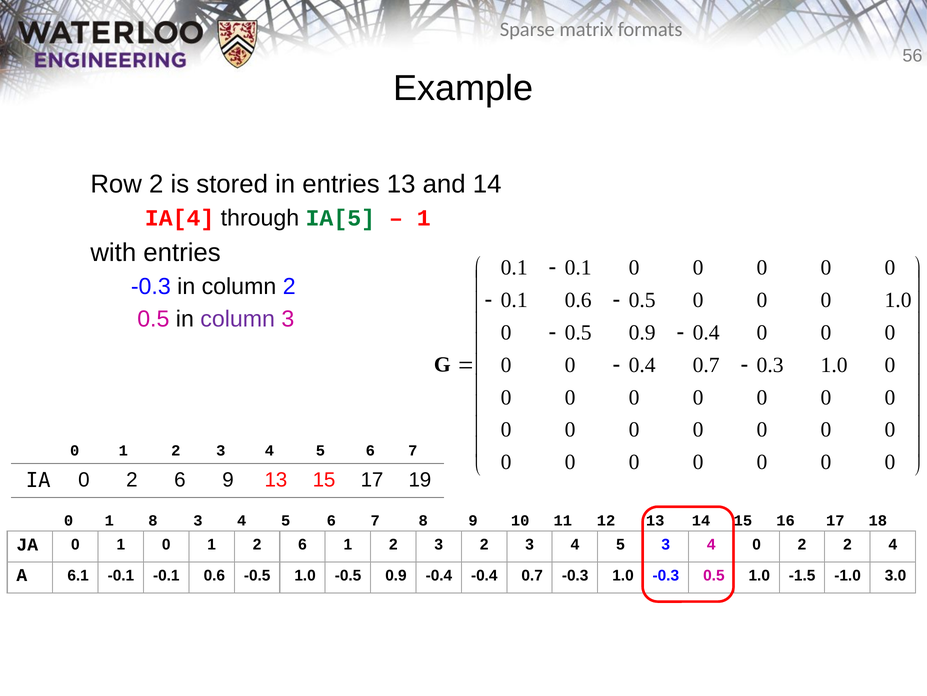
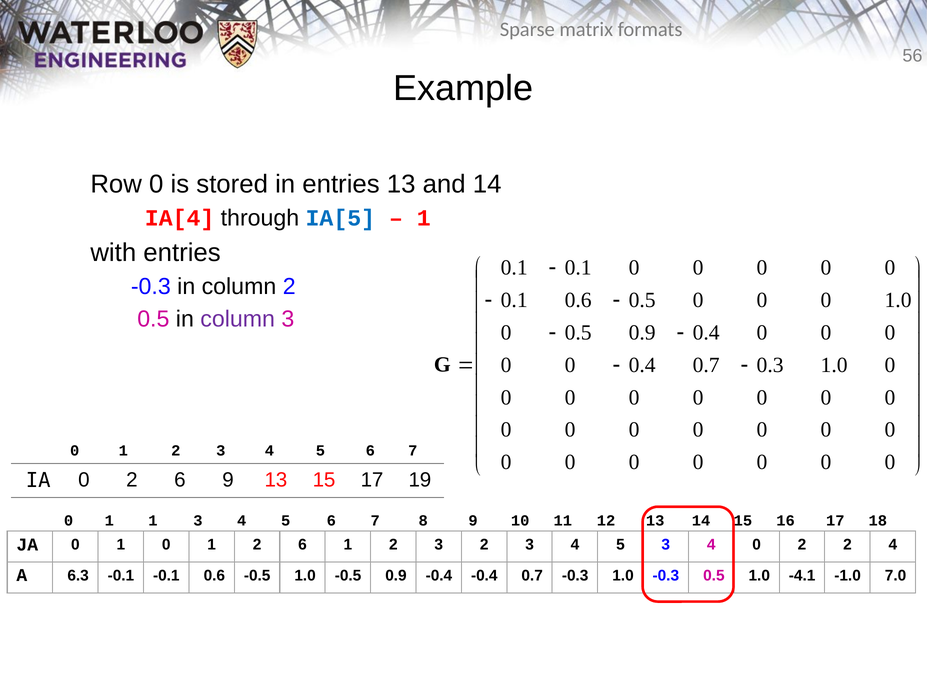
Row 2: 2 -> 0
IA[5 colour: green -> blue
1 8: 8 -> 1
6.1: 6.1 -> 6.3
-1.5: -1.5 -> -4.1
3.0: 3.0 -> 7.0
